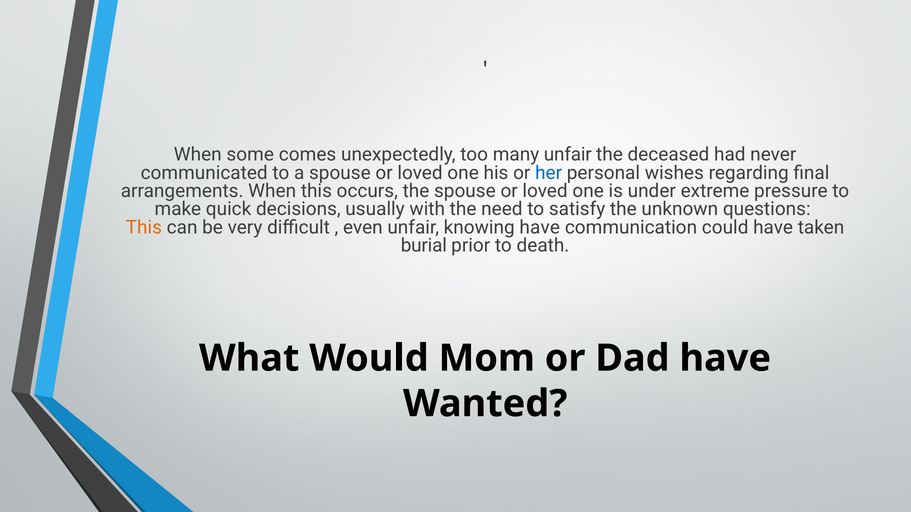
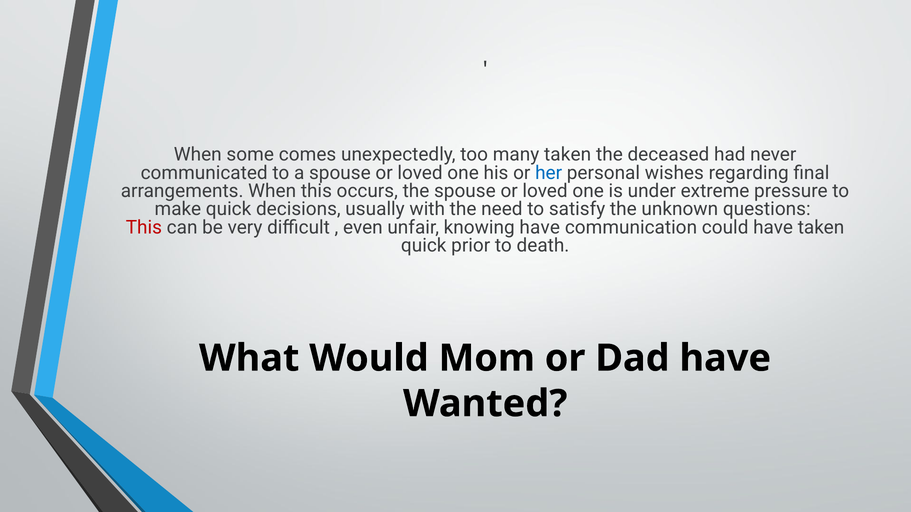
many unfair: unfair -> taken
This at (144, 228) colour: orange -> red
burial at (424, 246): burial -> quick
